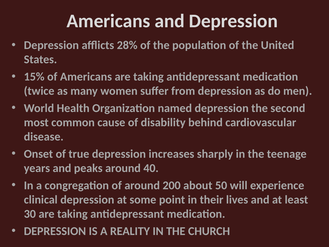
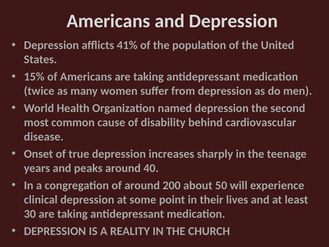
28%: 28% -> 41%
